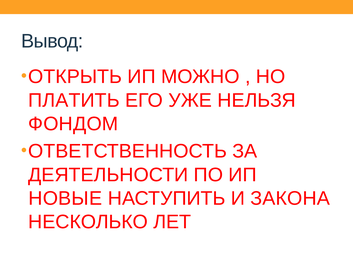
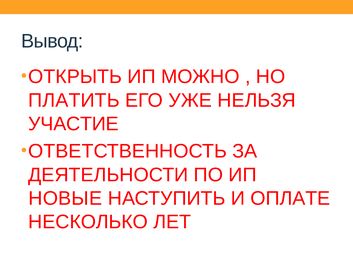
ФОНДОМ: ФОНДОМ -> УЧАСТИЕ
ЗАКОНА: ЗАКОНА -> ОПЛАТЕ
